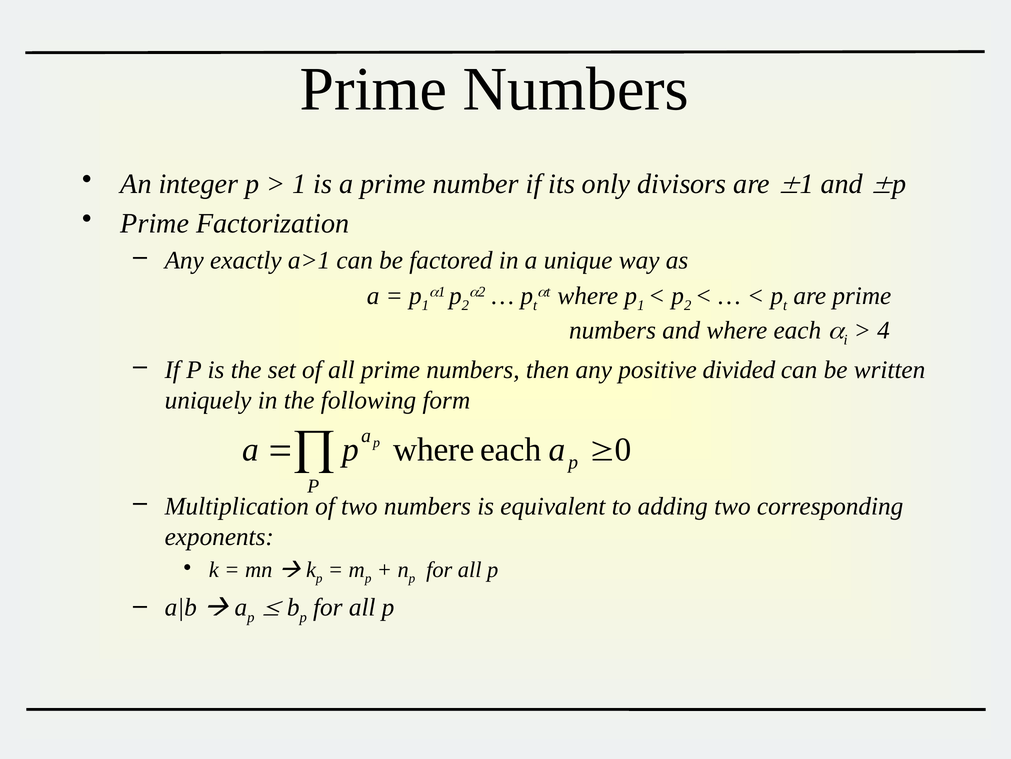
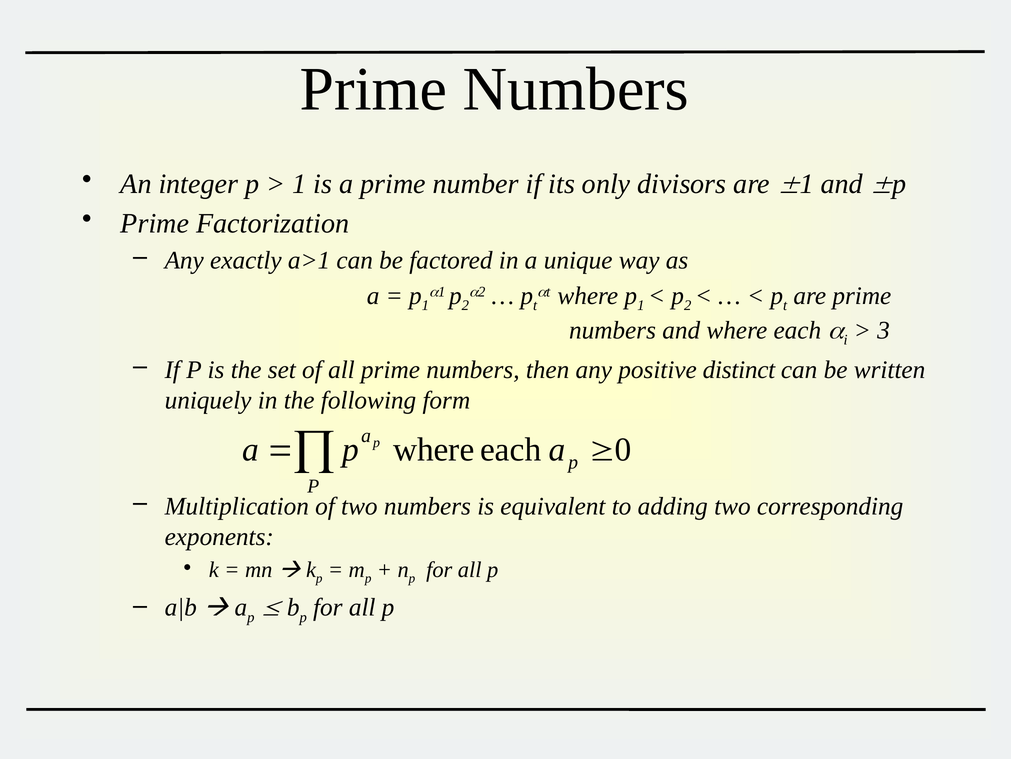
4: 4 -> 3
divided: divided -> distinct
